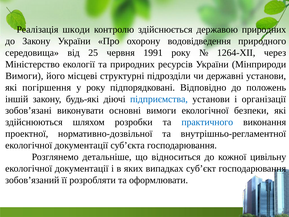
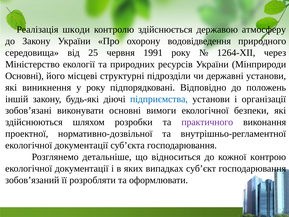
державою природних: природних -> атмосферу
Вимоги at (24, 76): Вимоги -> Основні
погіршення: погіршення -> виникнення
практичного colour: blue -> purple
цивільну: цивільну -> контрою
